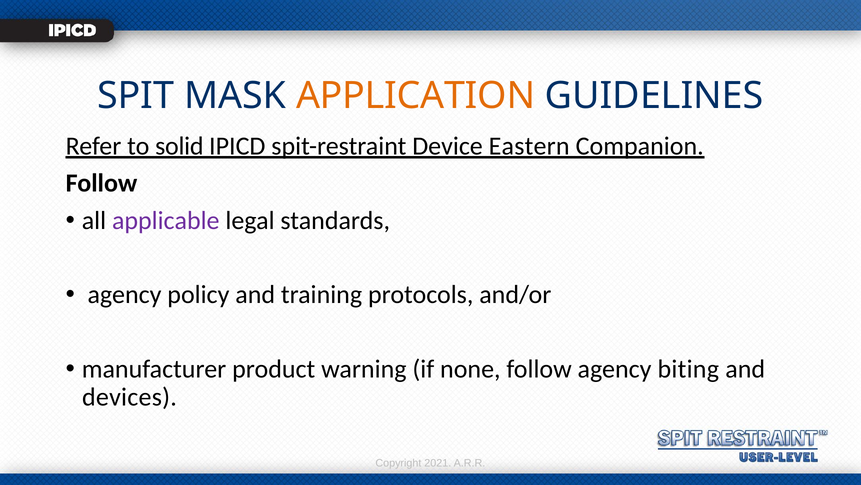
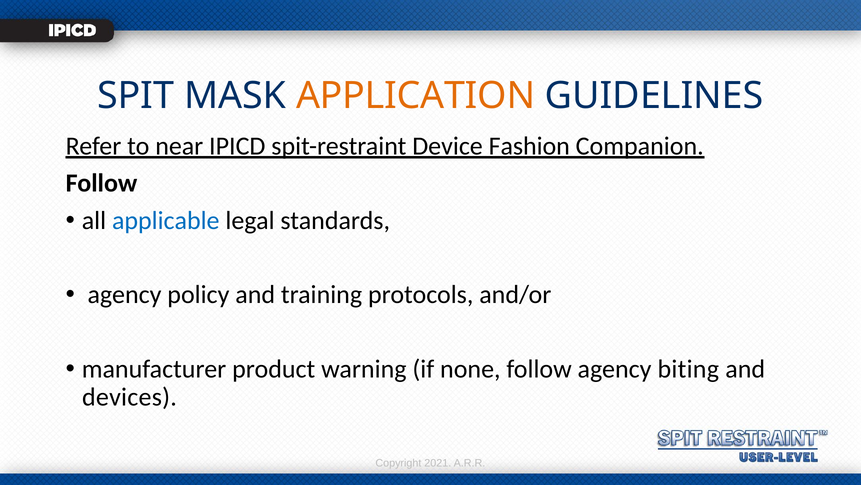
solid: solid -> near
Eastern: Eastern -> Fashion
applicable colour: purple -> blue
